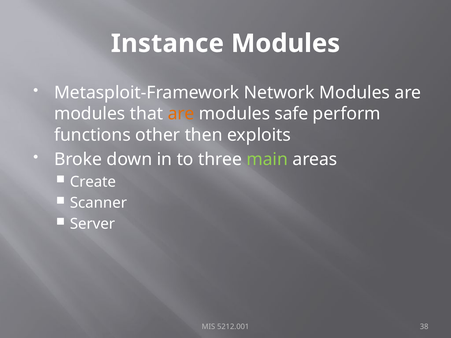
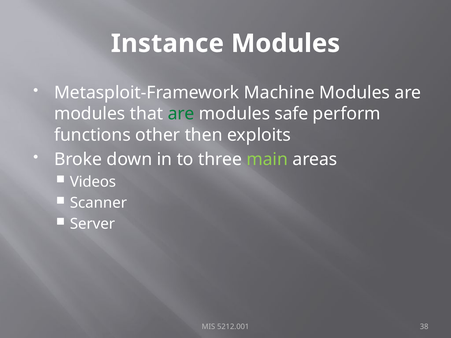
Network: Network -> Machine
are at (181, 114) colour: orange -> green
Create: Create -> Videos
